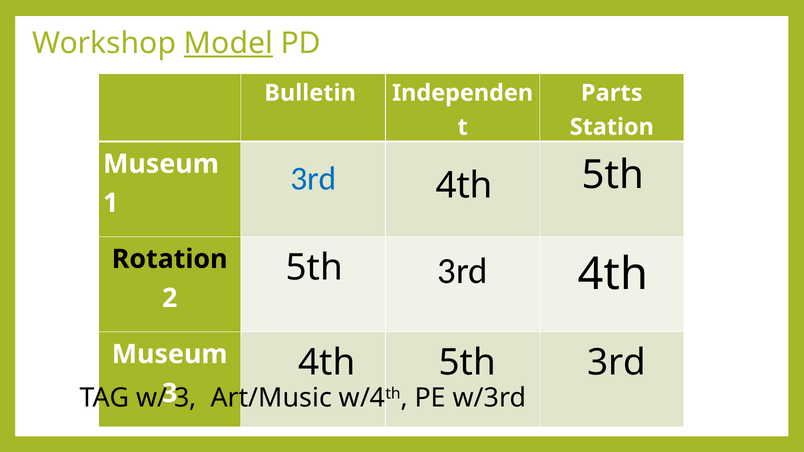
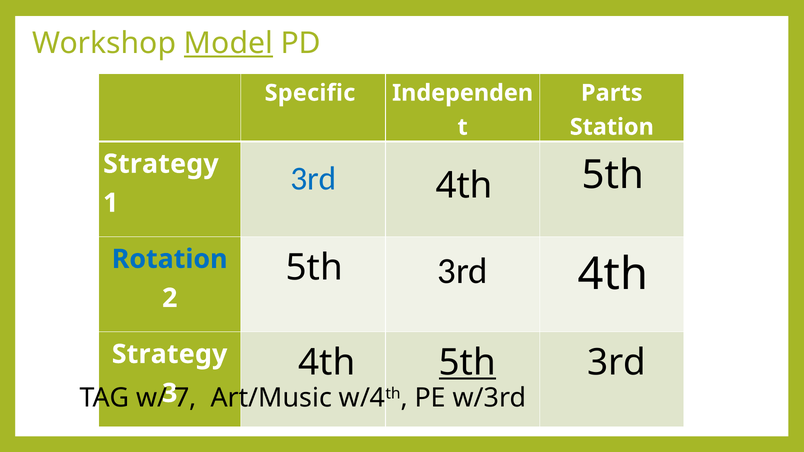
Bulletin: Bulletin -> Specific
Museum at (161, 164): Museum -> Strategy
Rotation colour: black -> blue
Museum at (170, 354): Museum -> Strategy
5th at (467, 363) underline: none -> present
w/ 3: 3 -> 7
